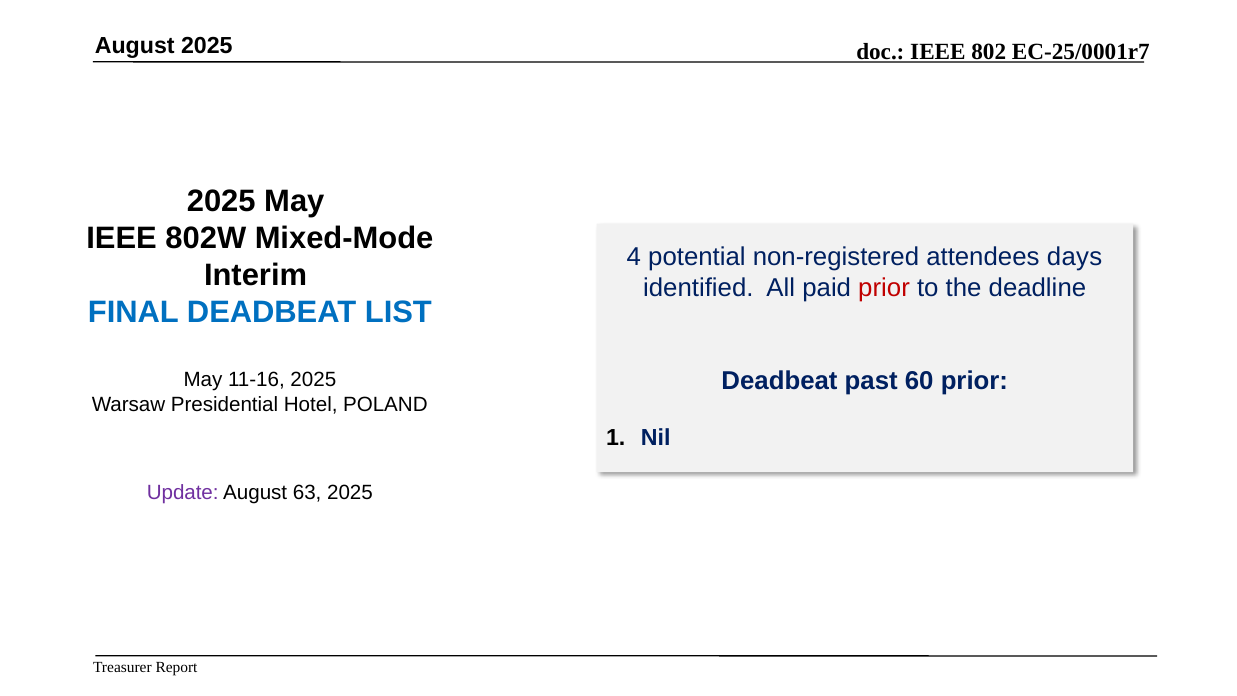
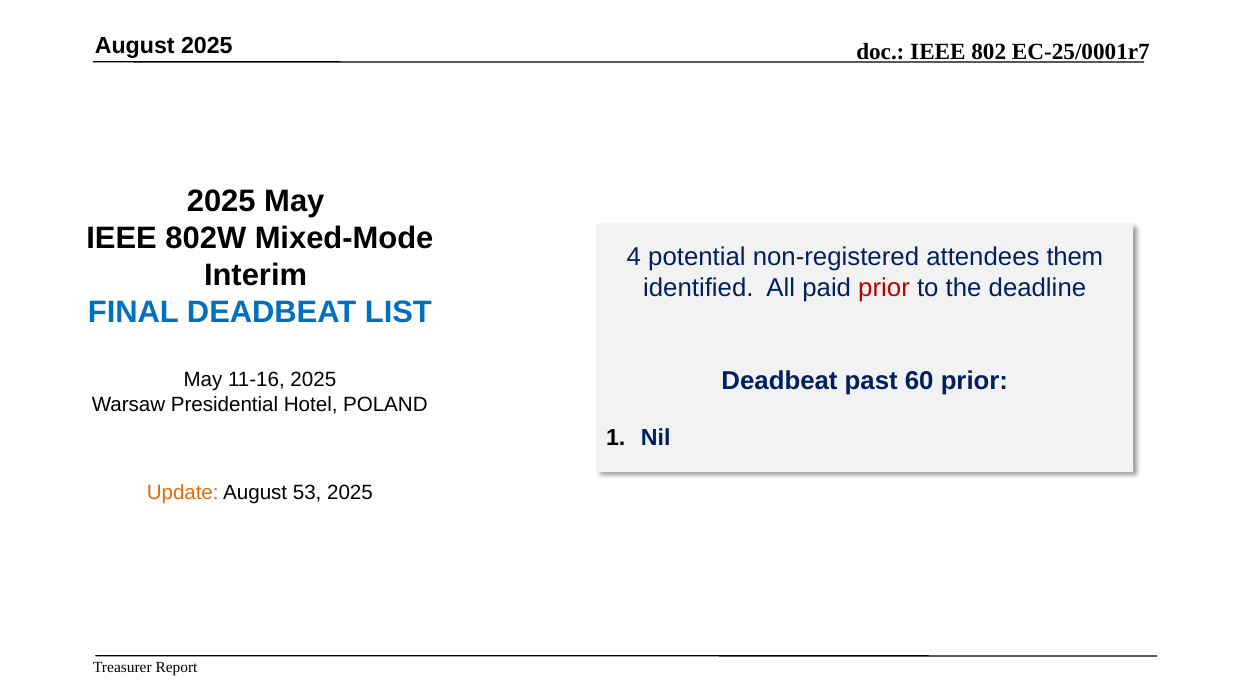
days: days -> them
Update colour: purple -> orange
63: 63 -> 53
